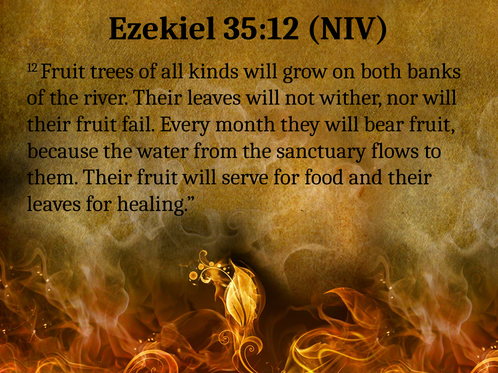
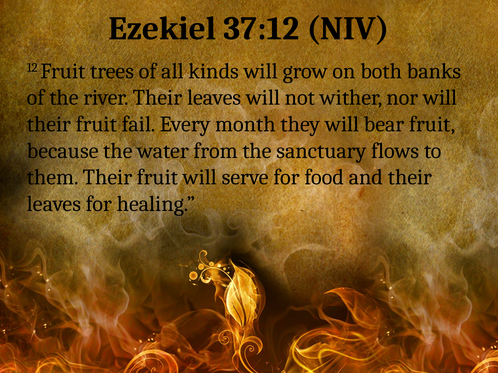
35:12: 35:12 -> 37:12
